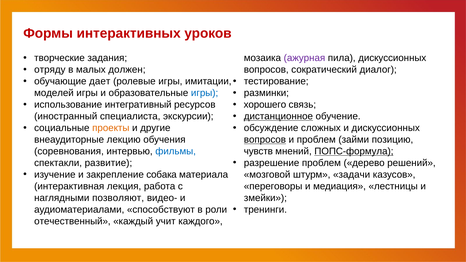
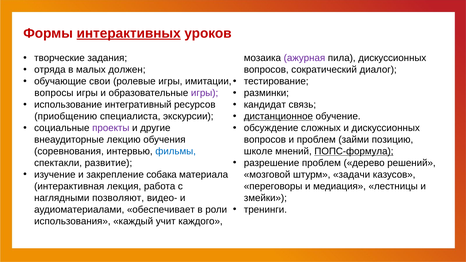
интерактивных underline: none -> present
отряду: отряду -> отряда
дает: дает -> свои
моделей: моделей -> вопросы
игры at (205, 93) colour: blue -> purple
хорошего: хорошего -> кандидат
иностранный: иностранный -> приобщению
проекты colour: orange -> purple
вопросов at (265, 140) underline: present -> none
чувств: чувств -> школе
способствуют: способствуют -> обеспечивает
отечественный: отечественный -> использования
